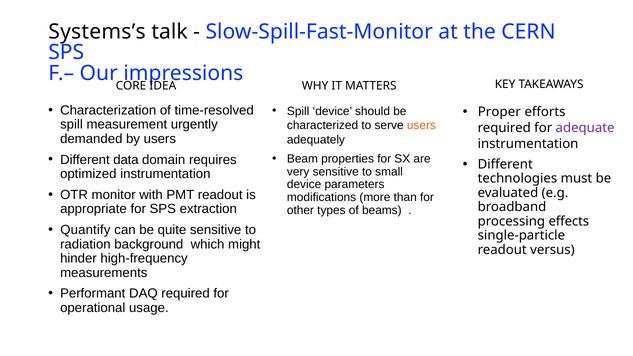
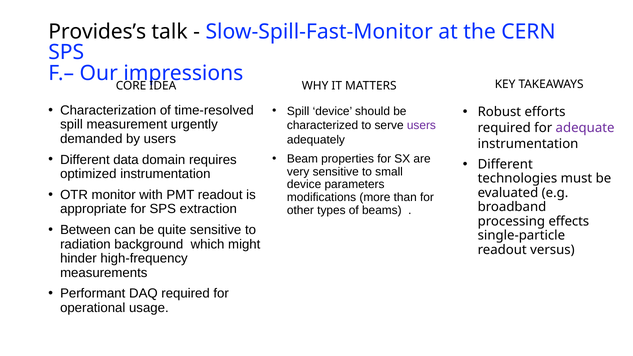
Systems’s: Systems’s -> Provides’s
Proper: Proper -> Robust
users at (421, 125) colour: orange -> purple
Quantify: Quantify -> Between
